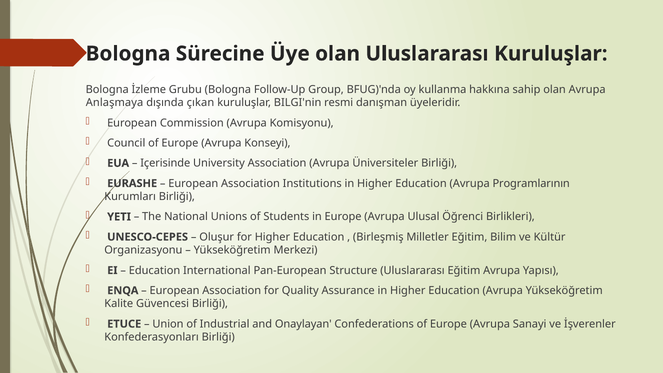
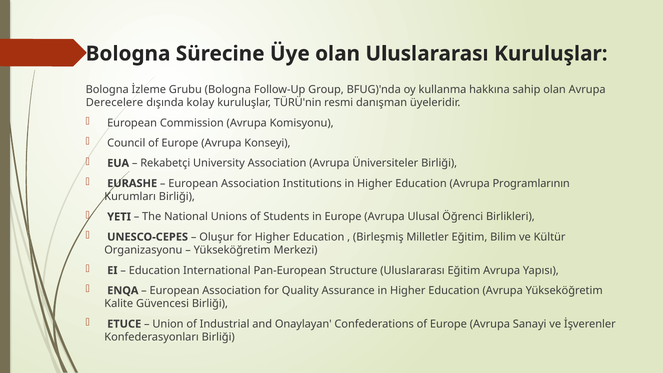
Anlaşmaya: Anlaşmaya -> Derecelere
çıkan: çıkan -> kolay
BILGI'nin: BILGI'nin -> TÜRÜ'nin
Içerisinde: Içerisinde -> Rekabetçi
